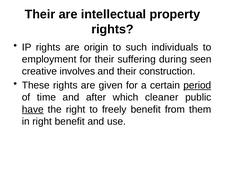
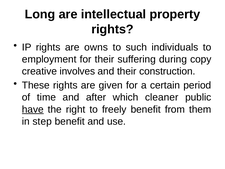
Their at (40, 14): Their -> Long
origin: origin -> owns
seen: seen -> copy
period underline: present -> none
in right: right -> step
